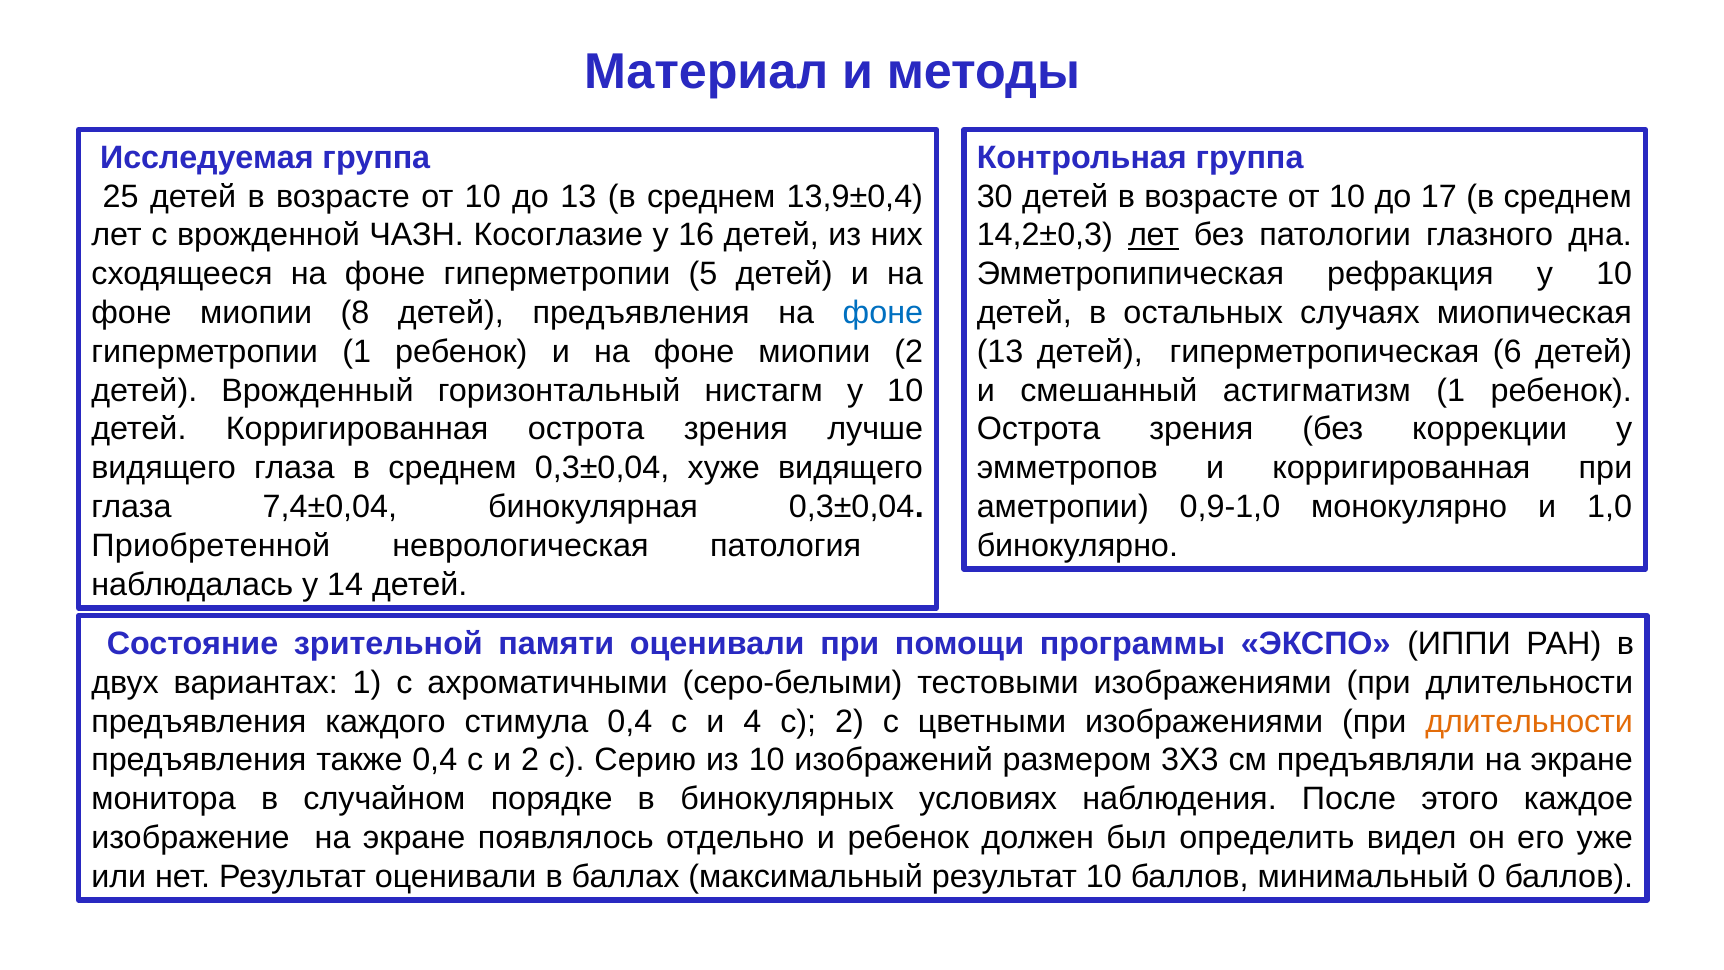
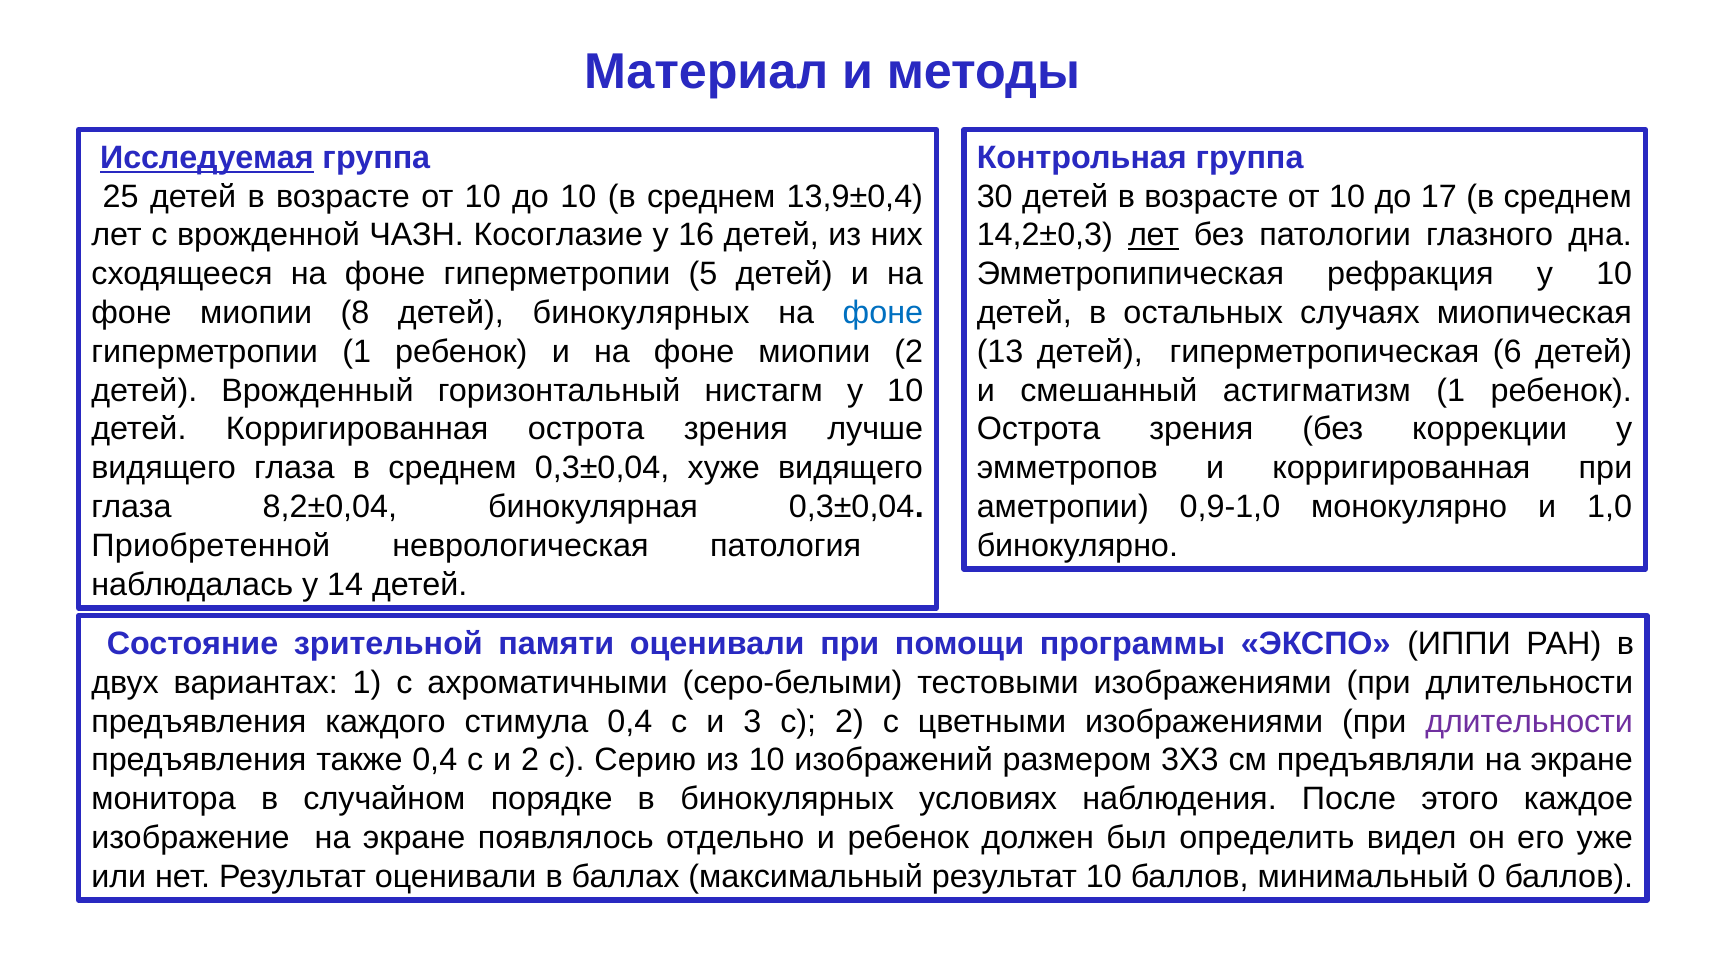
Исследуемая underline: none -> present
до 13: 13 -> 10
детей предъявления: предъявления -> бинокулярных
7,4±0,04: 7,4±0,04 -> 8,2±0,04
4: 4 -> 3
длительности at (1529, 721) colour: orange -> purple
